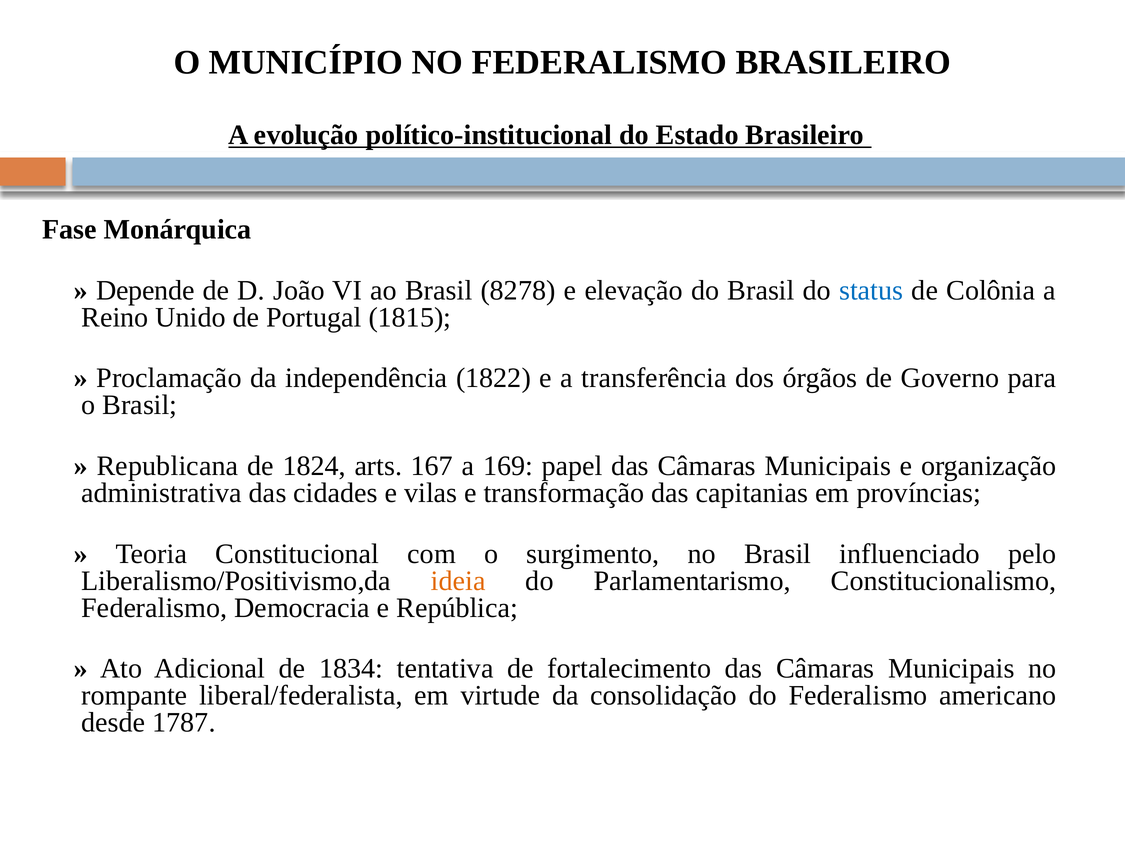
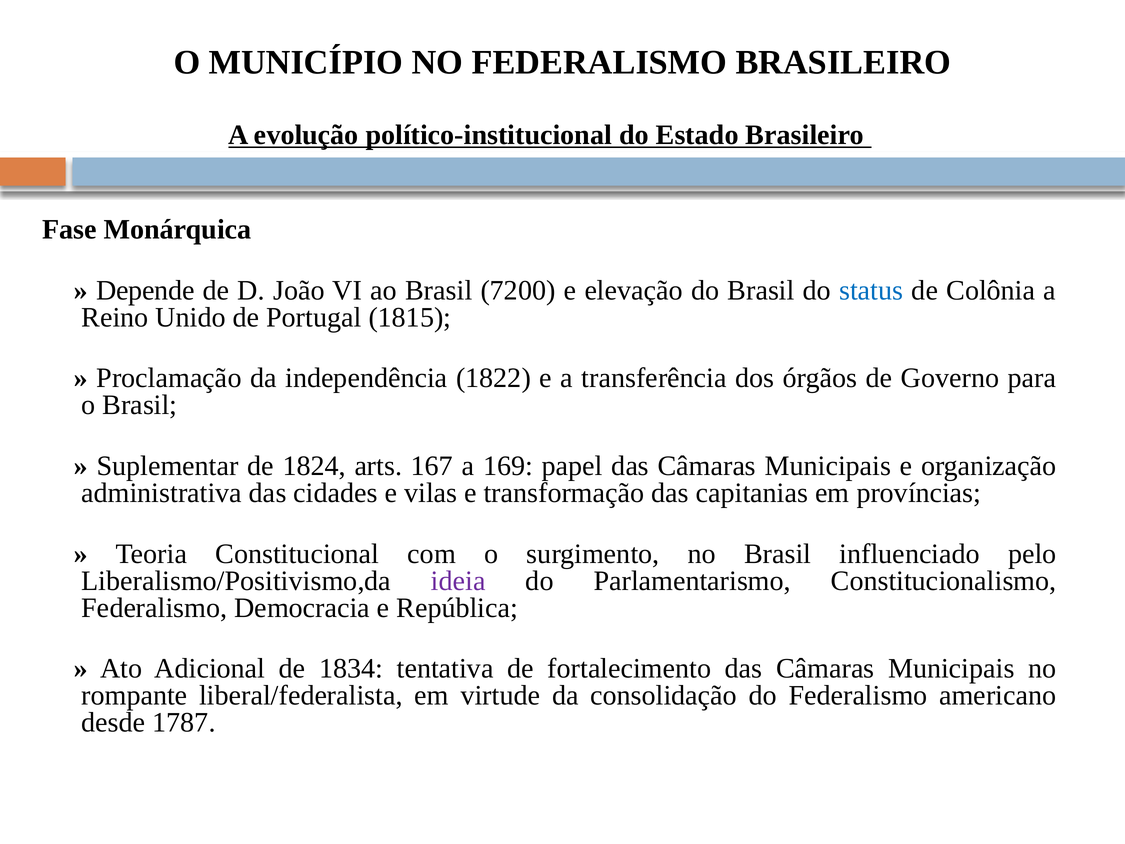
8278: 8278 -> 7200
Republicana: Republicana -> Suplementar
ideia colour: orange -> purple
